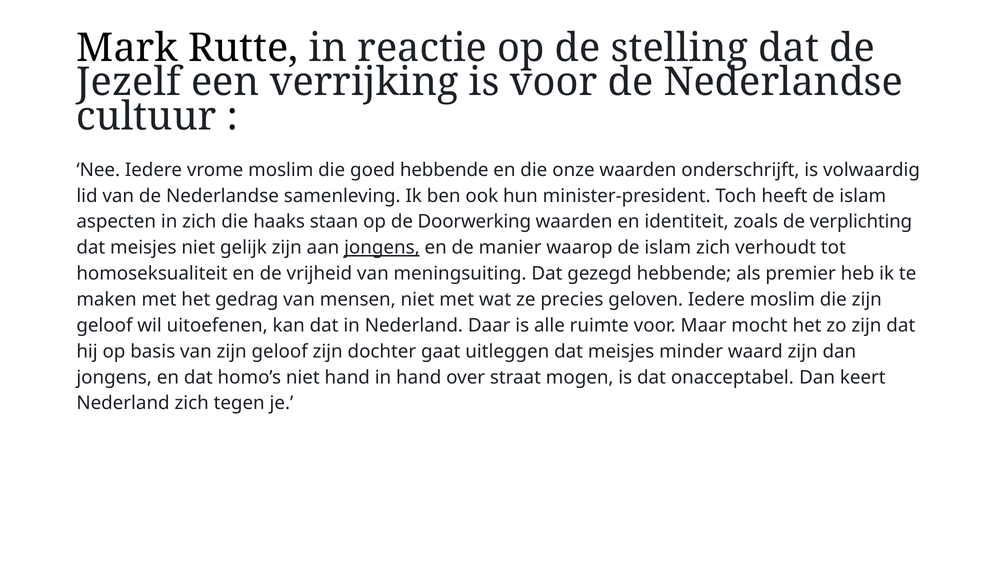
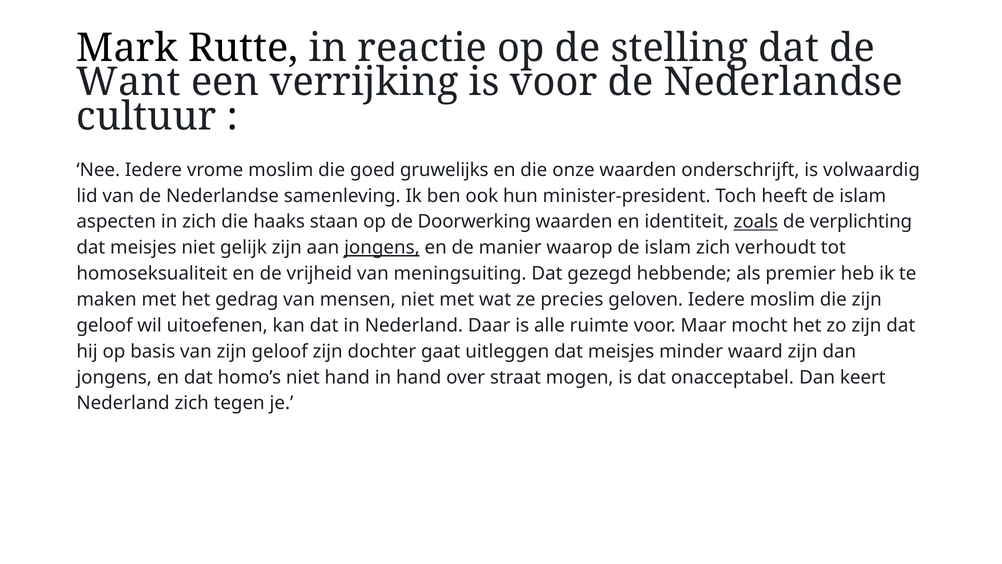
Jezelf: Jezelf -> Want
goed hebbende: hebbende -> gruwelijks
zoals underline: none -> present
